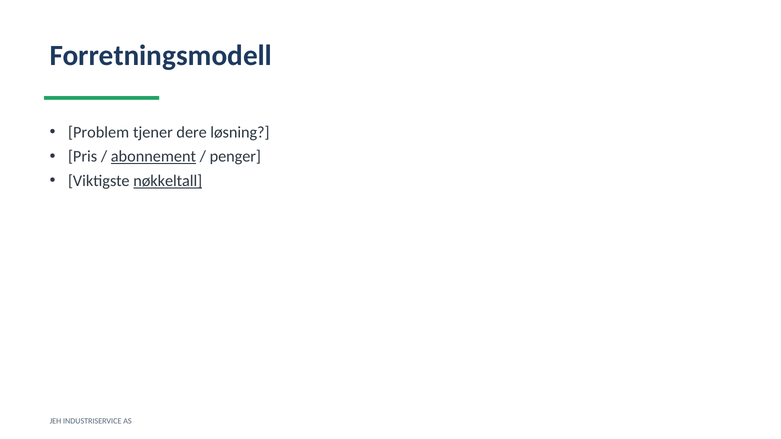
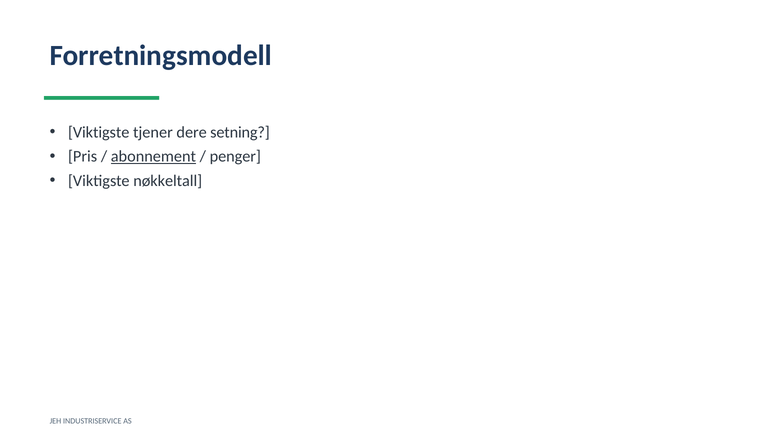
Problem at (99, 132): Problem -> Viktigste
løsning: løsning -> setning
nøkkeltall underline: present -> none
